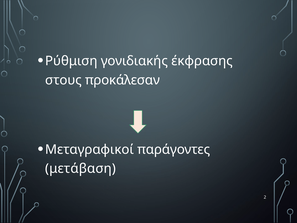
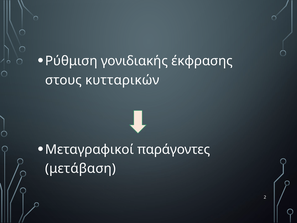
προκάλεσαν: προκάλεσαν -> κυτταρικών
